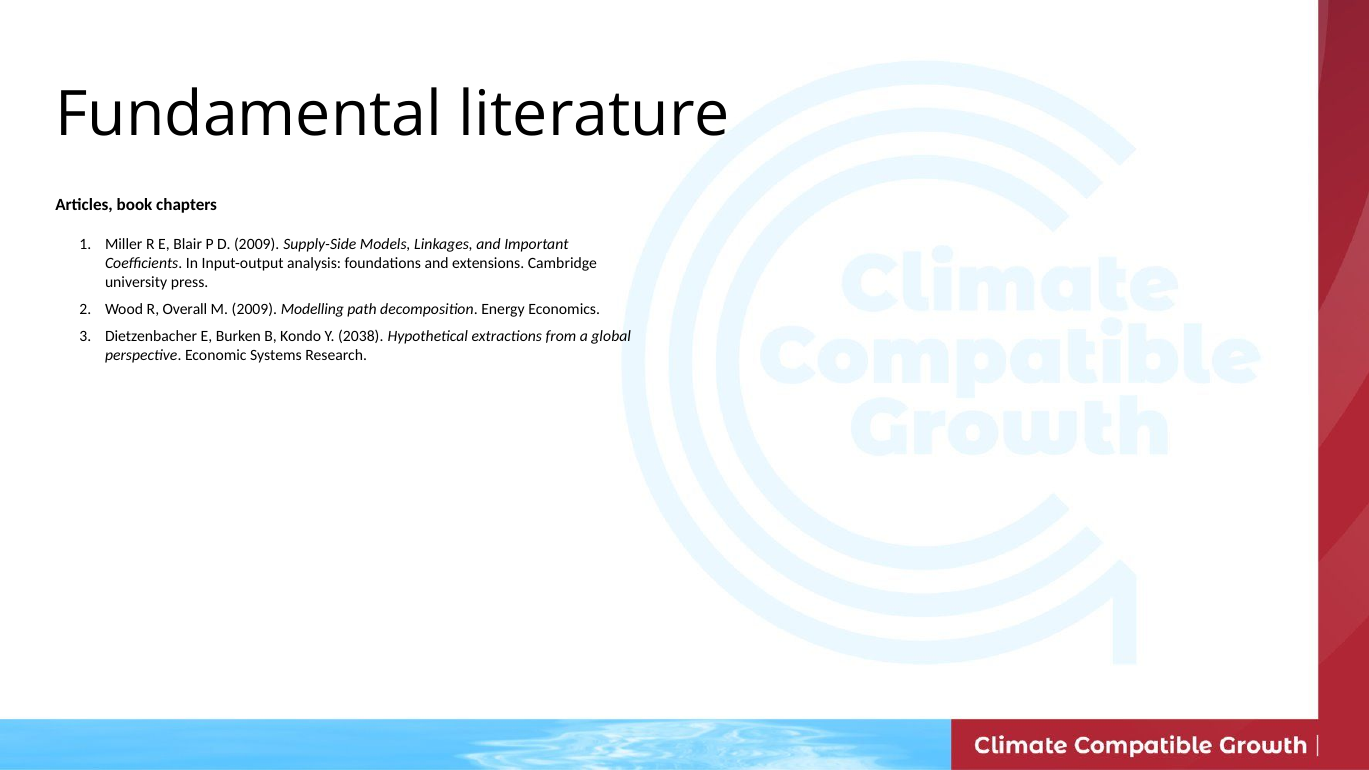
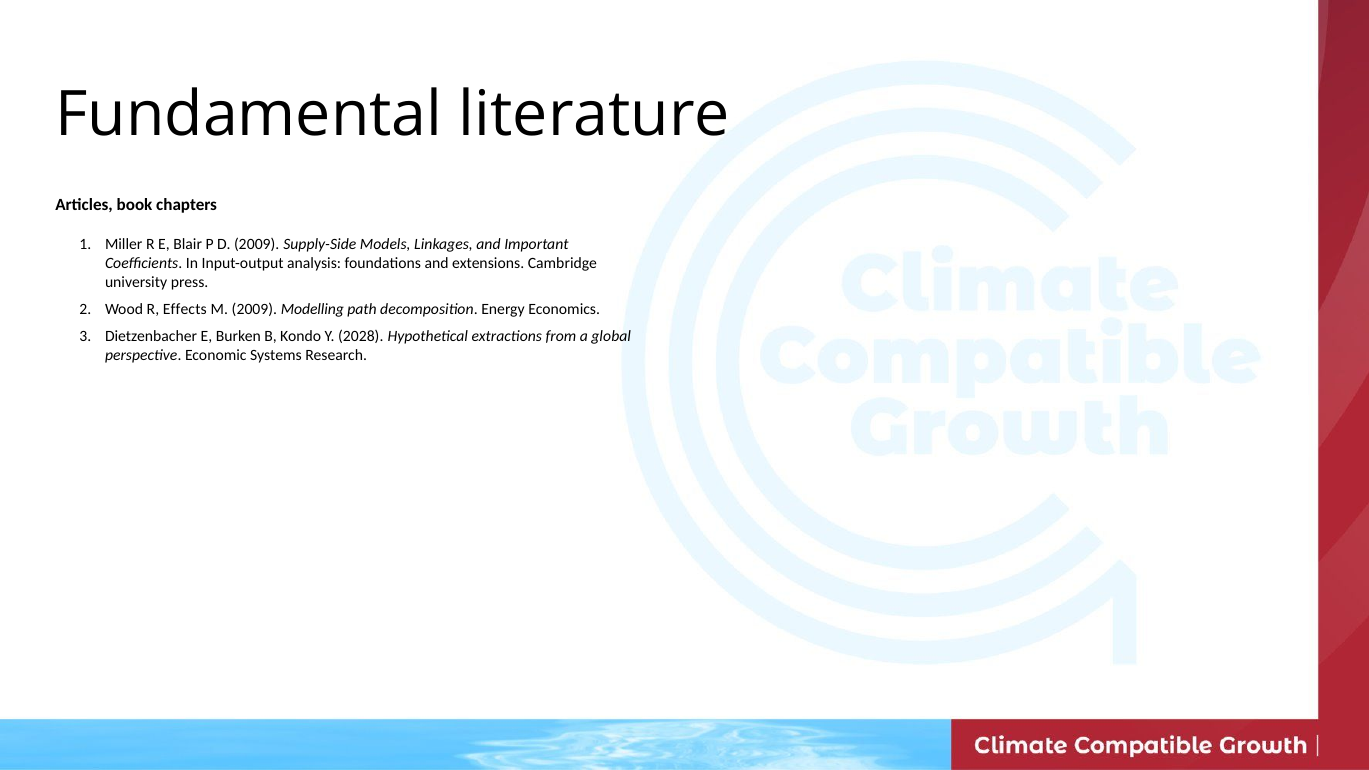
Overall: Overall -> Effects
2038: 2038 -> 2028
